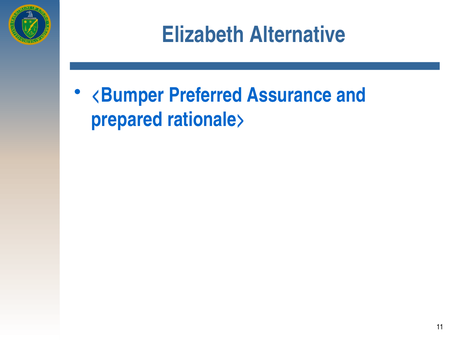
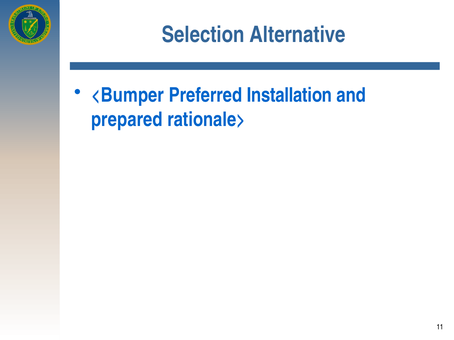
Elizabeth: Elizabeth -> Selection
Assurance: Assurance -> Installation
